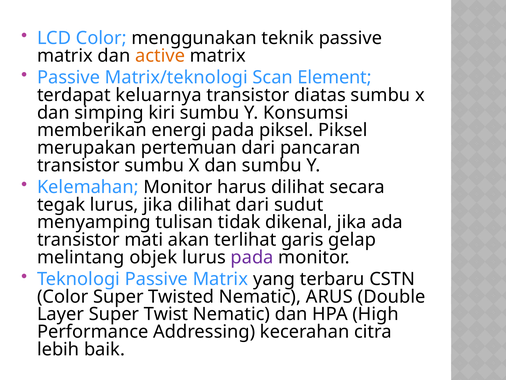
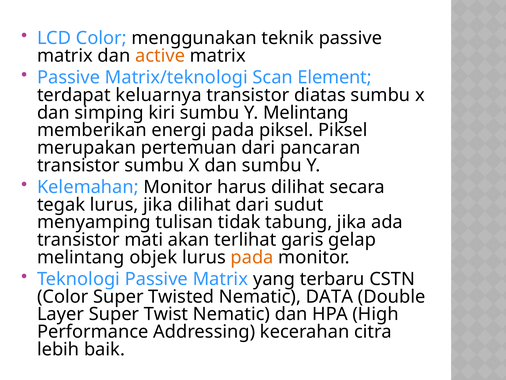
Y Konsumsi: Konsumsi -> Melintang
dikenal: dikenal -> tabung
pada at (252, 257) colour: purple -> orange
ARUS: ARUS -> DATA
